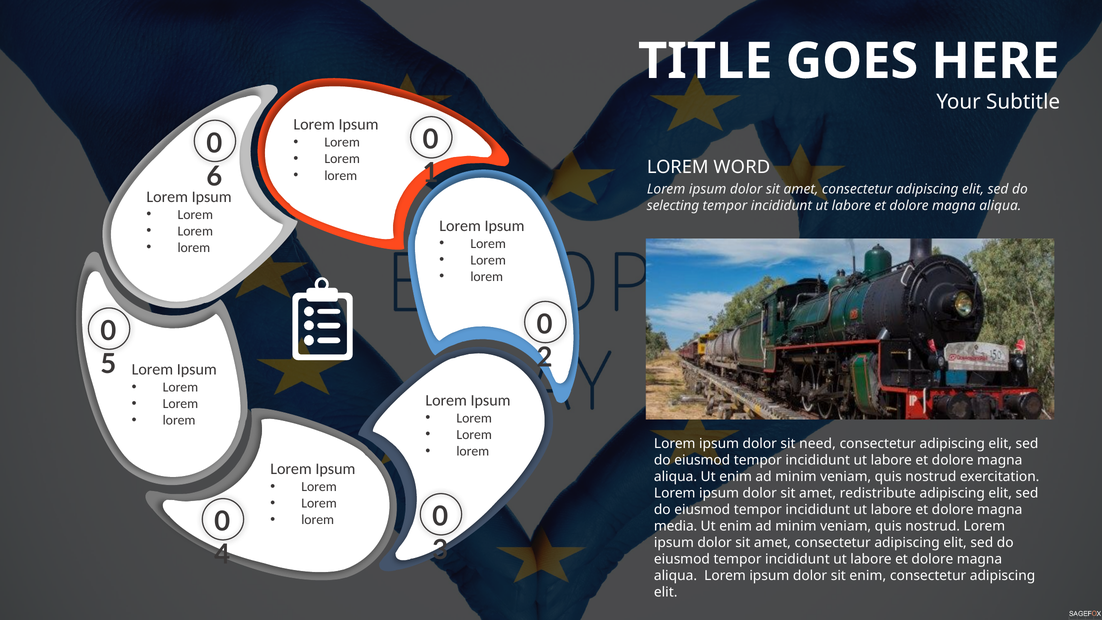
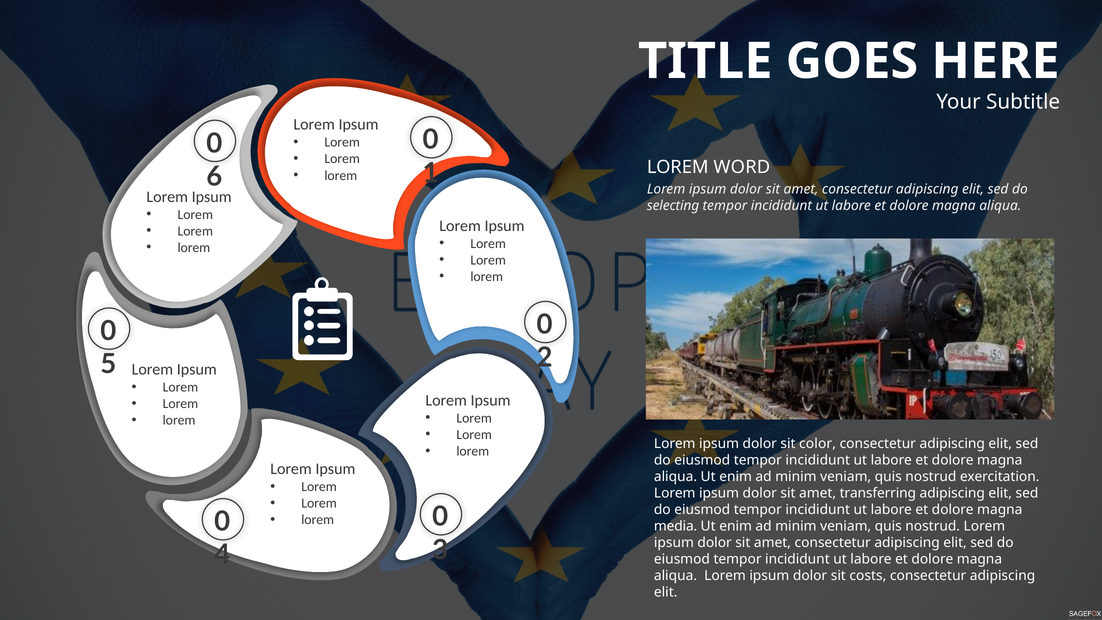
need: need -> color
redistribute: redistribute -> transferring
sit enim: enim -> costs
